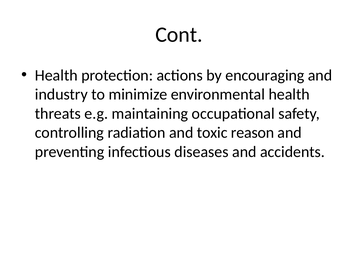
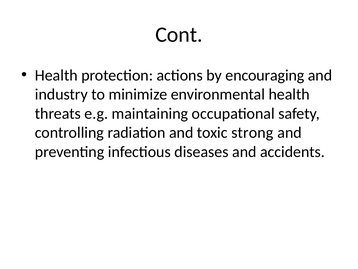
reason: reason -> strong
